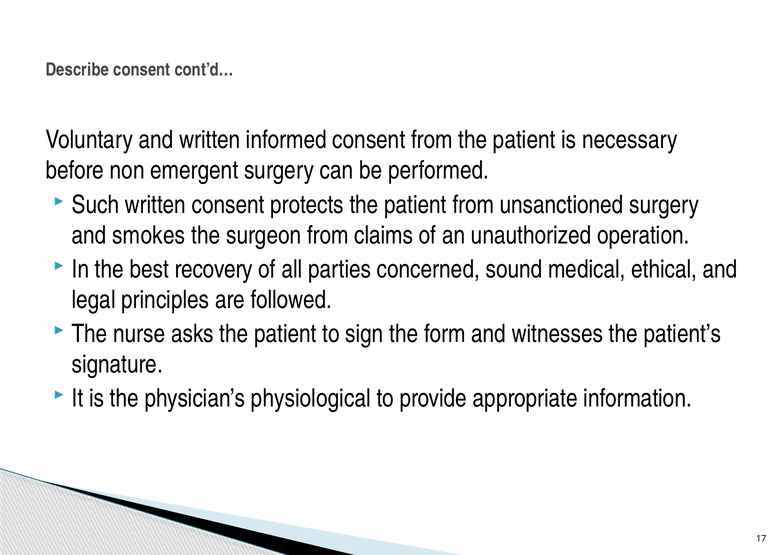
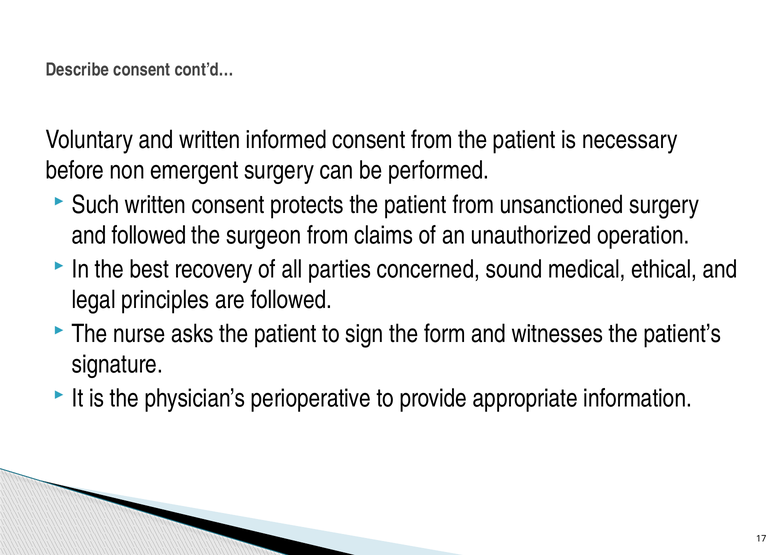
and smokes: smokes -> followed
physiological: physiological -> perioperative
